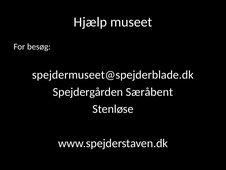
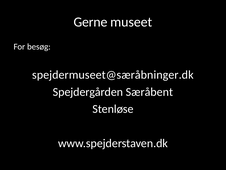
Hjælp: Hjælp -> Gerne
spejdermuseet@spejderblade.dk: spejdermuseet@spejderblade.dk -> spejdermuseet@særåbninger.dk
